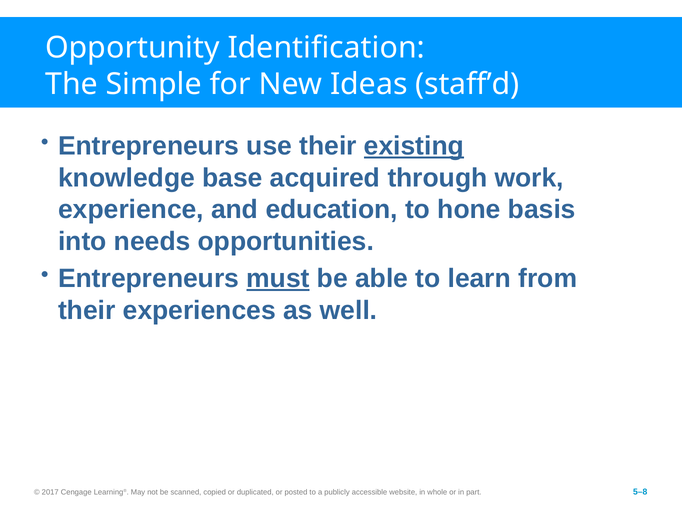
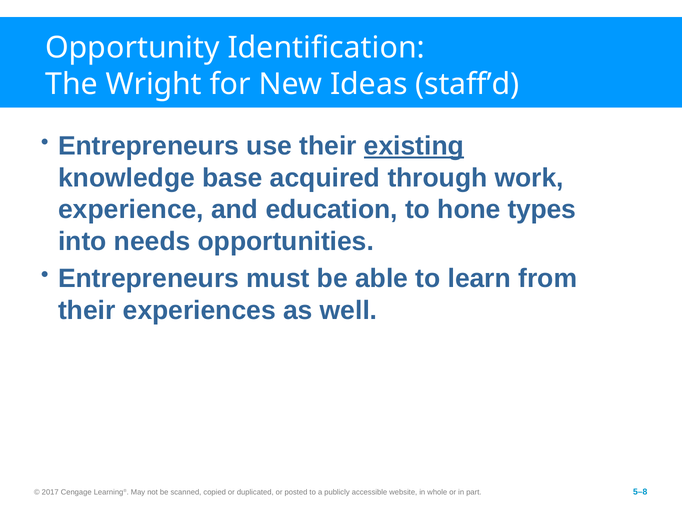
Simple: Simple -> Wright
basis: basis -> types
must underline: present -> none
